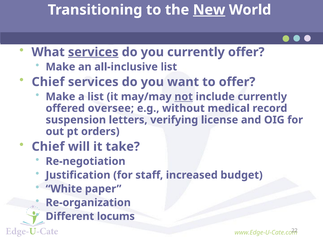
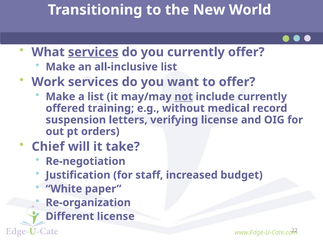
New underline: present -> none
Chief at (48, 82): Chief -> Work
oversee: oversee -> training
Different locums: locums -> license
